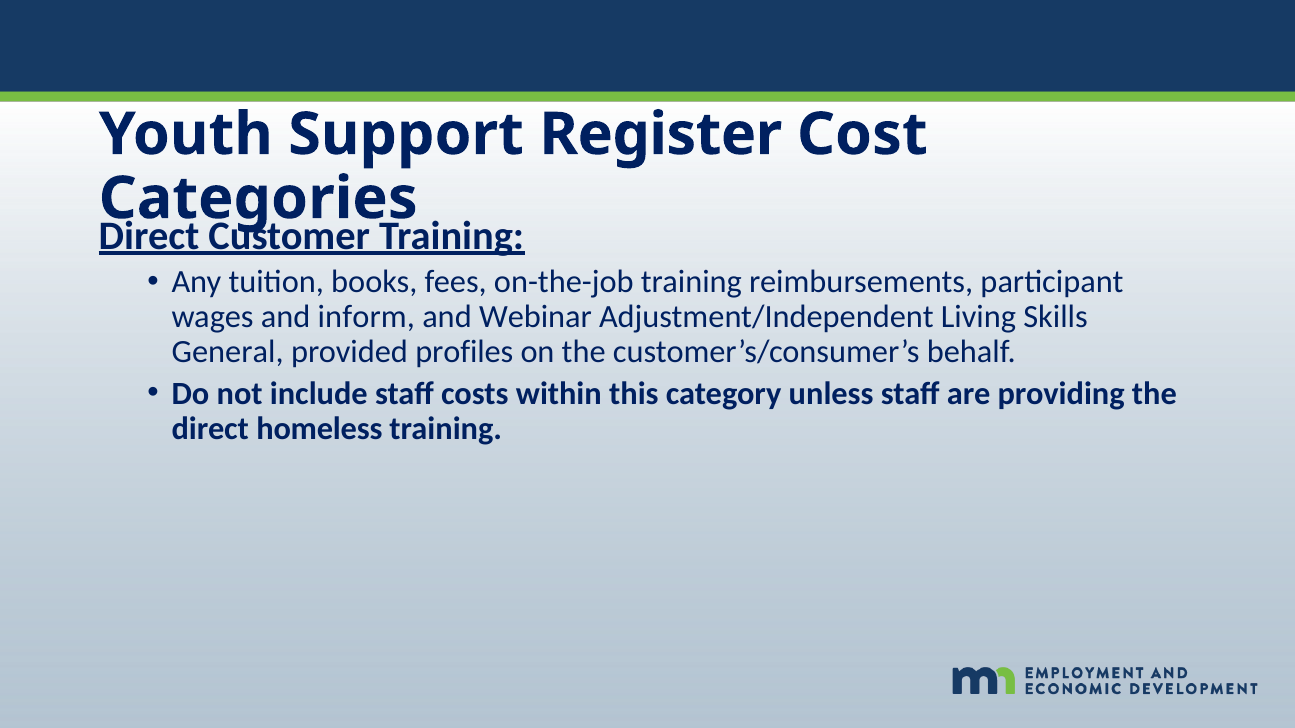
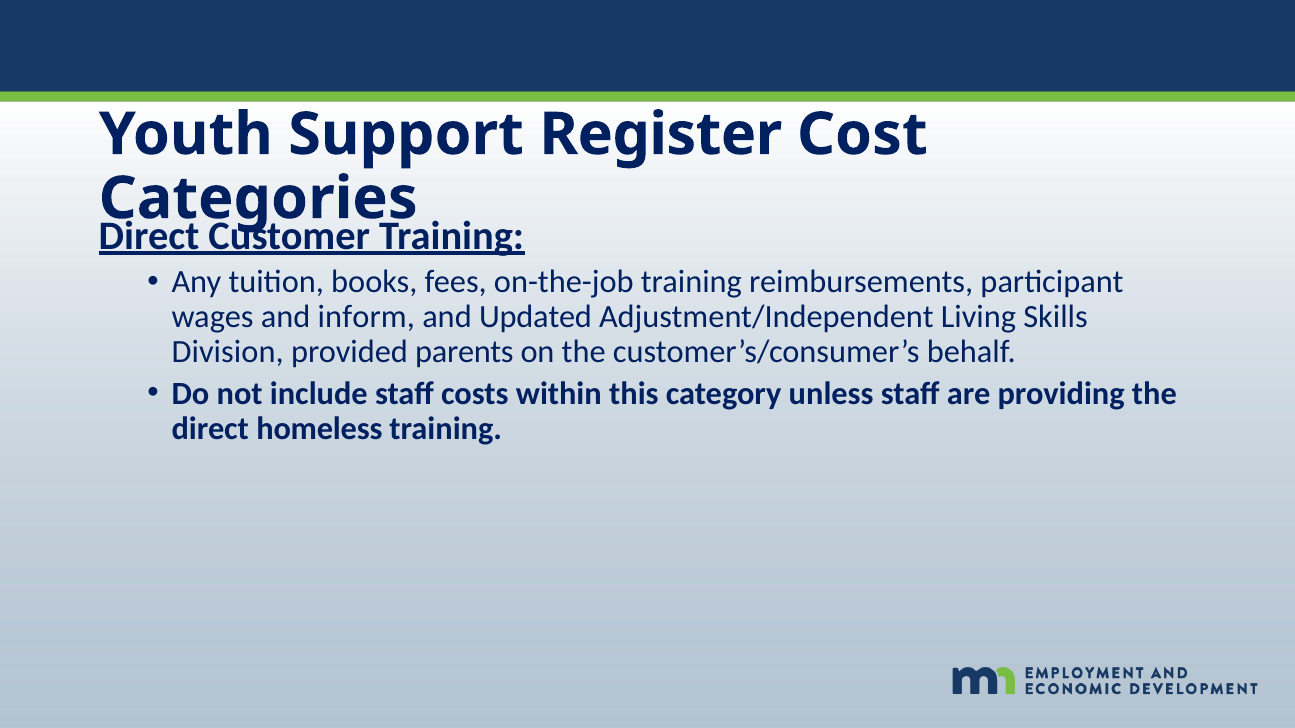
Webinar: Webinar -> Updated
General: General -> Division
profiles: profiles -> parents
